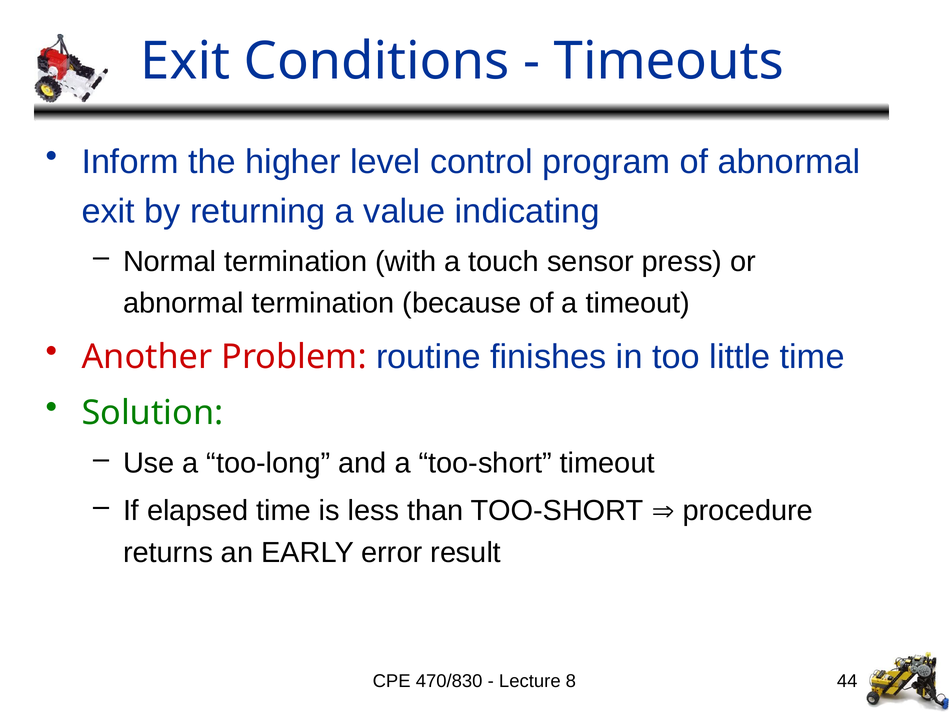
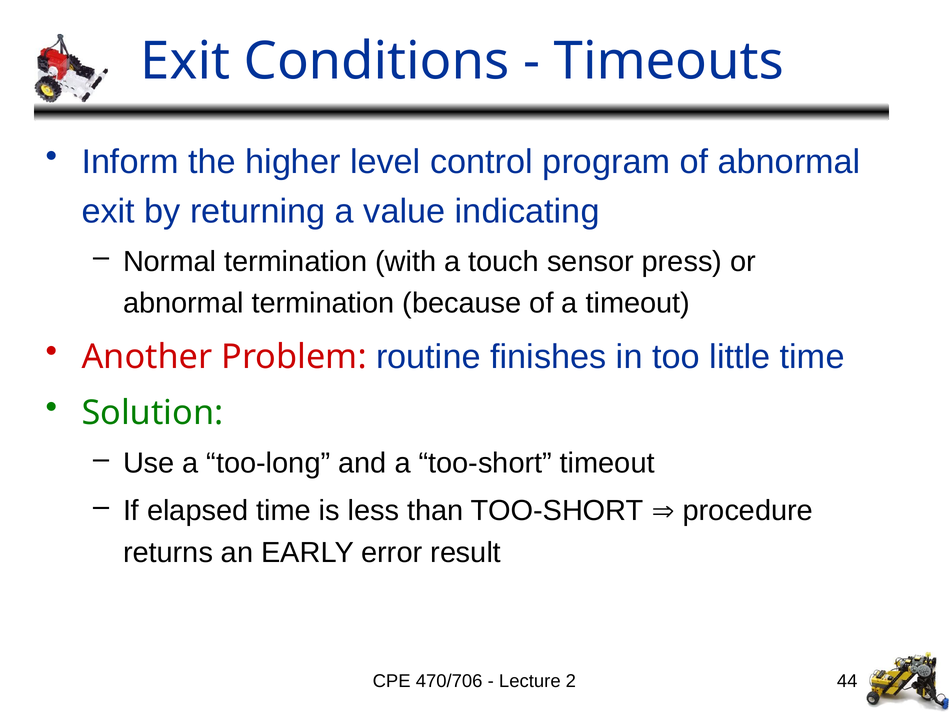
470/830: 470/830 -> 470/706
8: 8 -> 2
